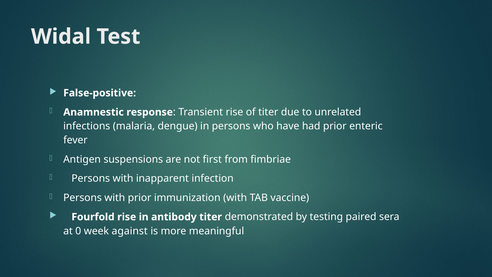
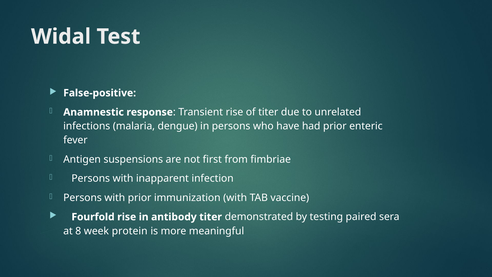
0: 0 -> 8
against: against -> protein
